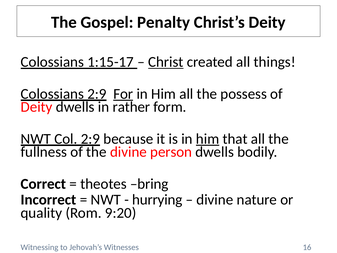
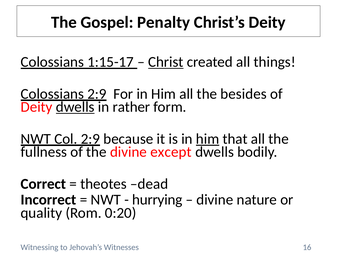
For underline: present -> none
possess: possess -> besides
dwells at (75, 107) underline: none -> present
person: person -> except
bring: bring -> dead
9:20: 9:20 -> 0:20
